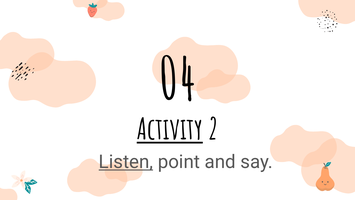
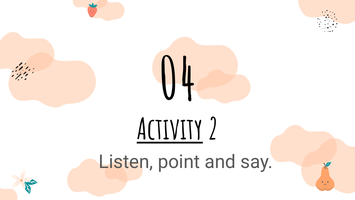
Listen underline: present -> none
